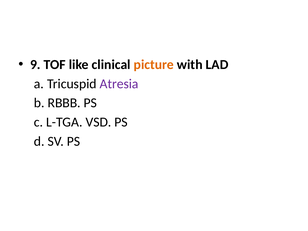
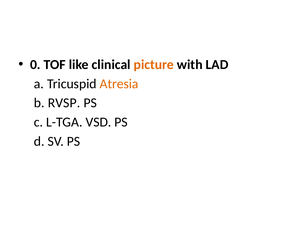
9: 9 -> 0
Atresia colour: purple -> orange
RBBB: RBBB -> RVSP
